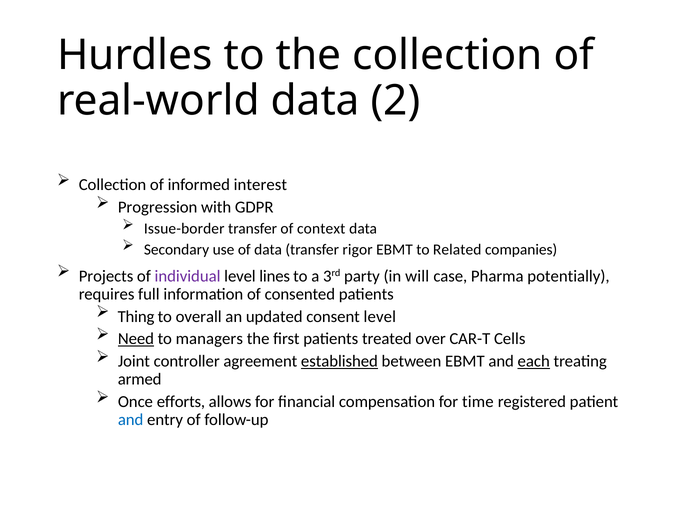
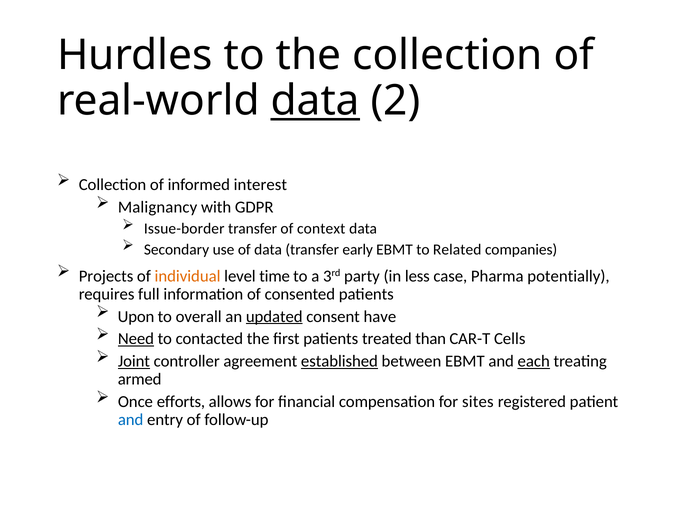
data at (315, 101) underline: none -> present
Progression: Progression -> Malignancy
rigor: rigor -> early
individual colour: purple -> orange
lines: lines -> time
will: will -> less
Thing: Thing -> Upon
updated underline: none -> present
consent level: level -> have
managers: managers -> contacted
over: over -> than
Joint underline: none -> present
time: time -> sites
